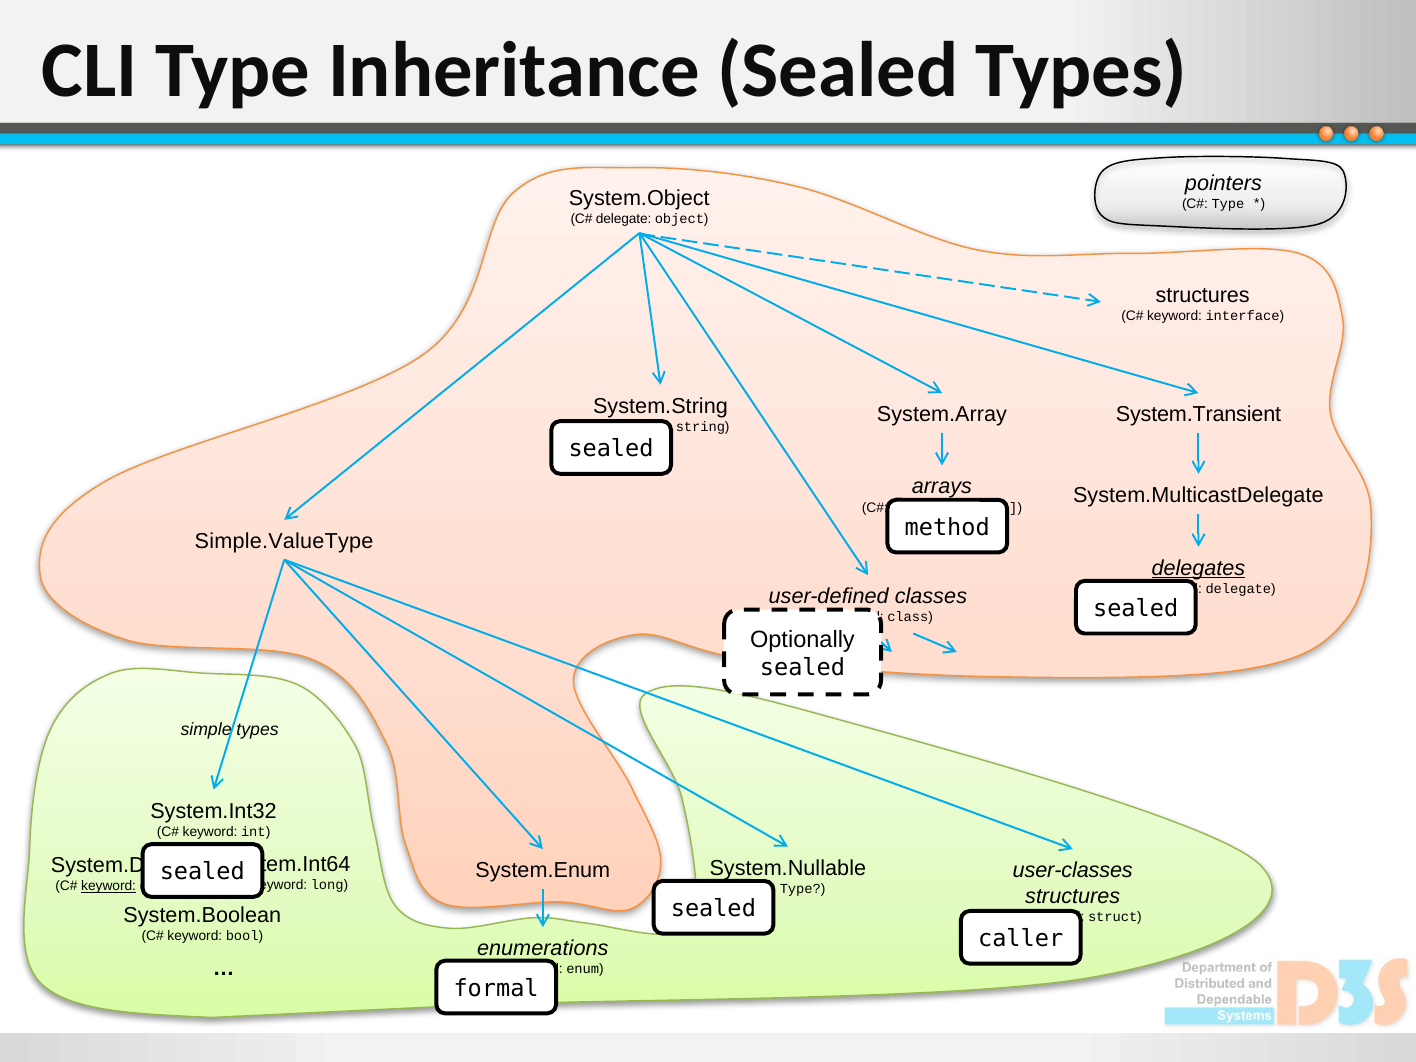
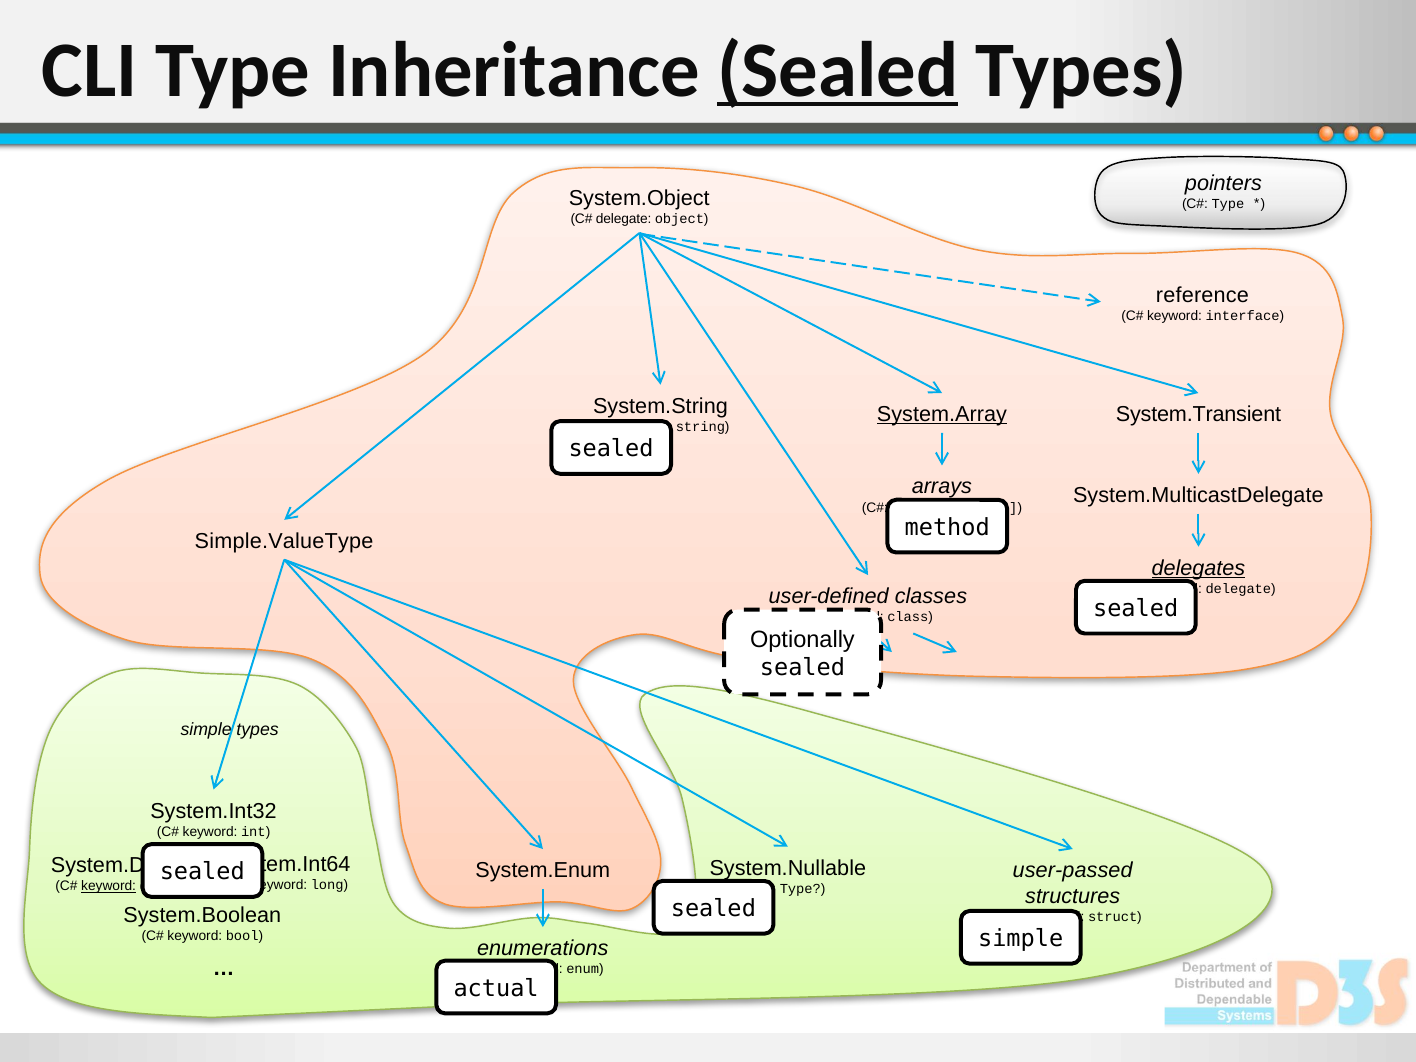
Sealed at (838, 70) underline: none -> present
structures at (1203, 295): structures -> reference
System.Array underline: none -> present
user-classes: user-classes -> user-passed
caller at (1021, 939): caller -> simple
formal: formal -> actual
